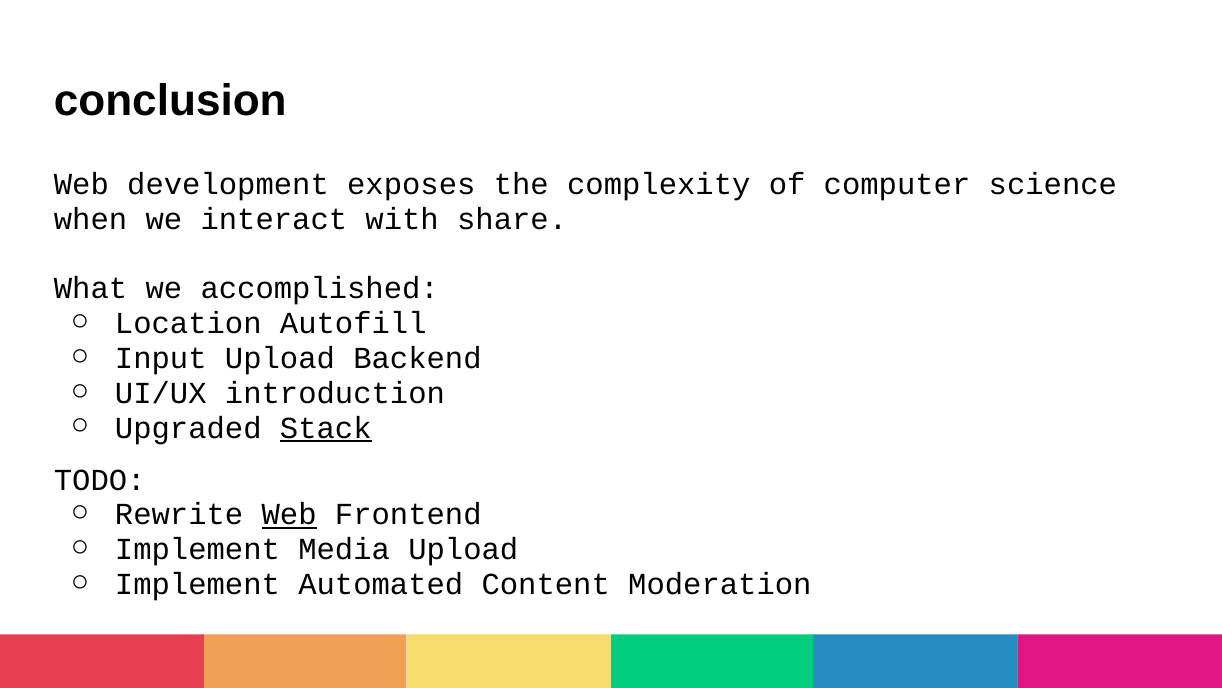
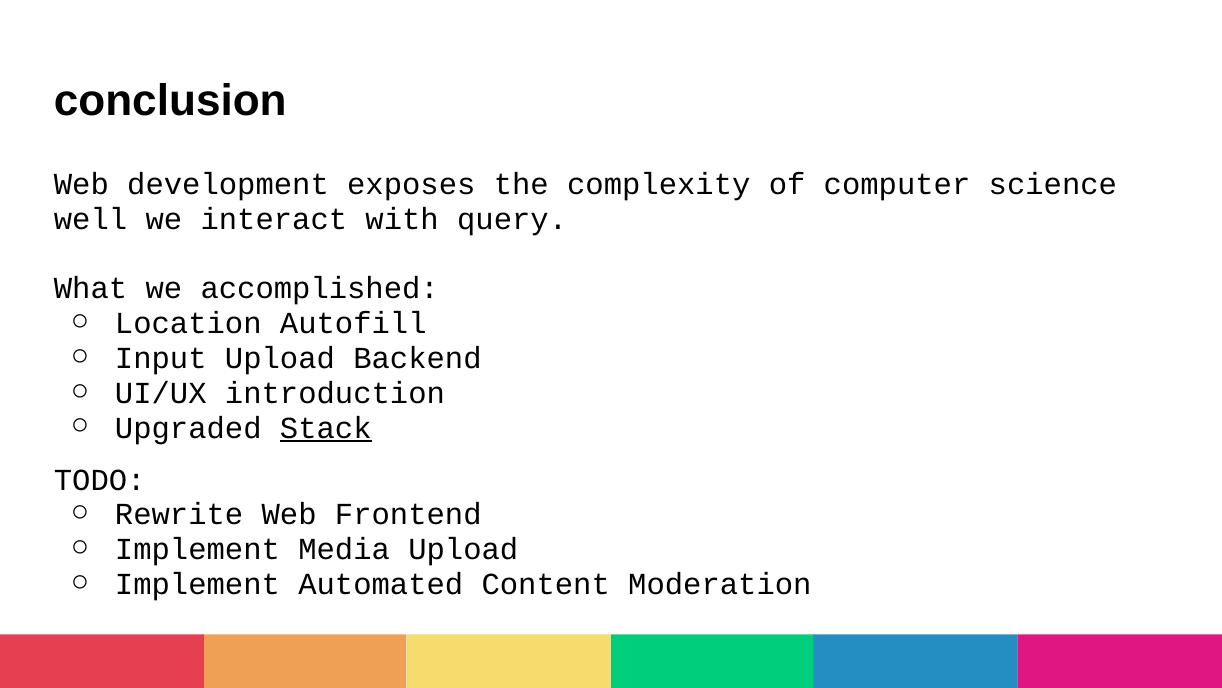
when: when -> well
share: share -> query
Web at (289, 514) underline: present -> none
